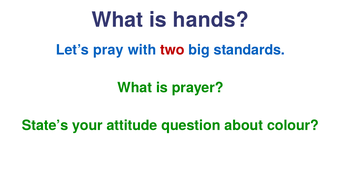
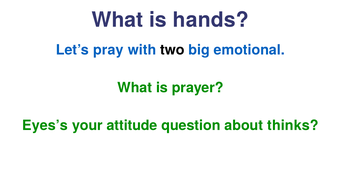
two colour: red -> black
standards: standards -> emotional
State’s: State’s -> Eyes’s
colour: colour -> thinks
